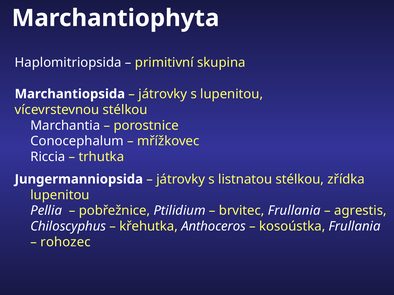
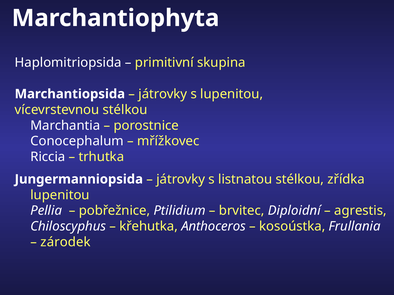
brvitec Frullania: Frullania -> Diploidní
rohozec: rohozec -> zárodek
